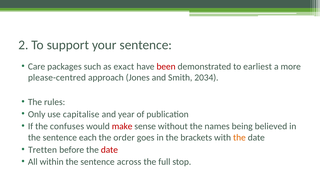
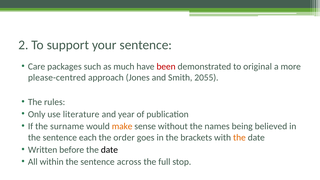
exact: exact -> much
earliest: earliest -> original
2034: 2034 -> 2055
capitalise: capitalise -> literature
confuses: confuses -> surname
make colour: red -> orange
Tretten: Tretten -> Written
date at (109, 150) colour: red -> black
